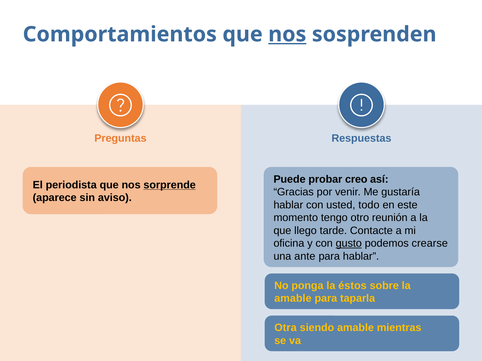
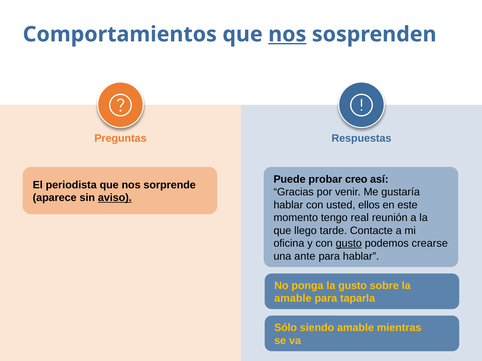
sorprende underline: present -> none
aviso underline: none -> present
todo: todo -> ellos
otro: otro -> real
la éstos: éstos -> gusto
Otra: Otra -> Sólo
